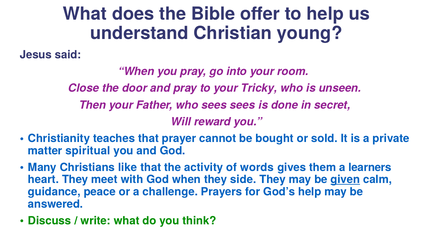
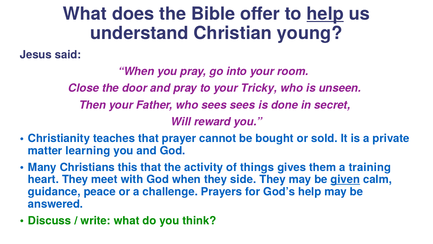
help at (325, 14) underline: none -> present
spiritual: spiritual -> learning
like: like -> this
words: words -> things
learners: learners -> training
